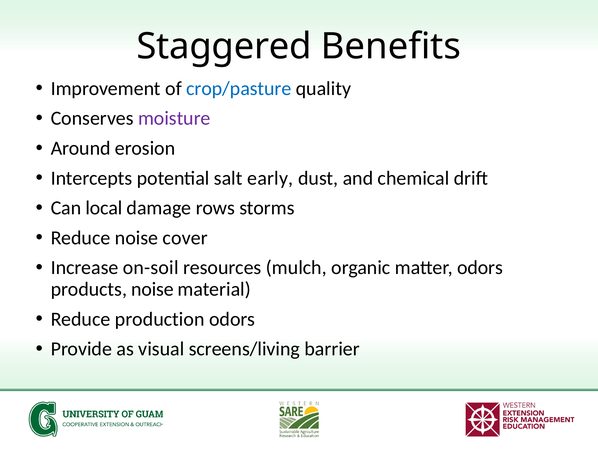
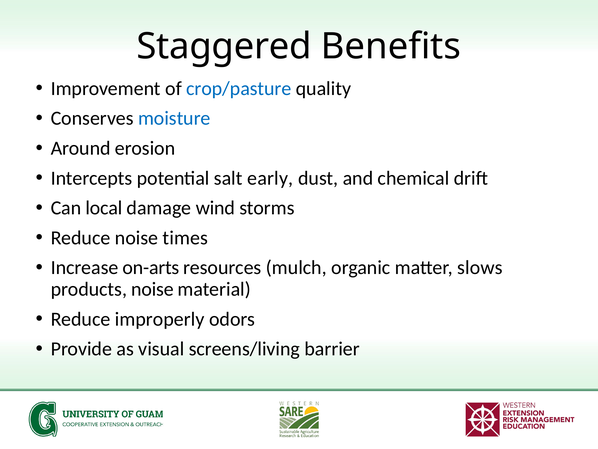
moisture colour: purple -> blue
rows: rows -> wind
cover: cover -> times
on-soil: on-soil -> on-arts
matter odors: odors -> slows
production: production -> improperly
